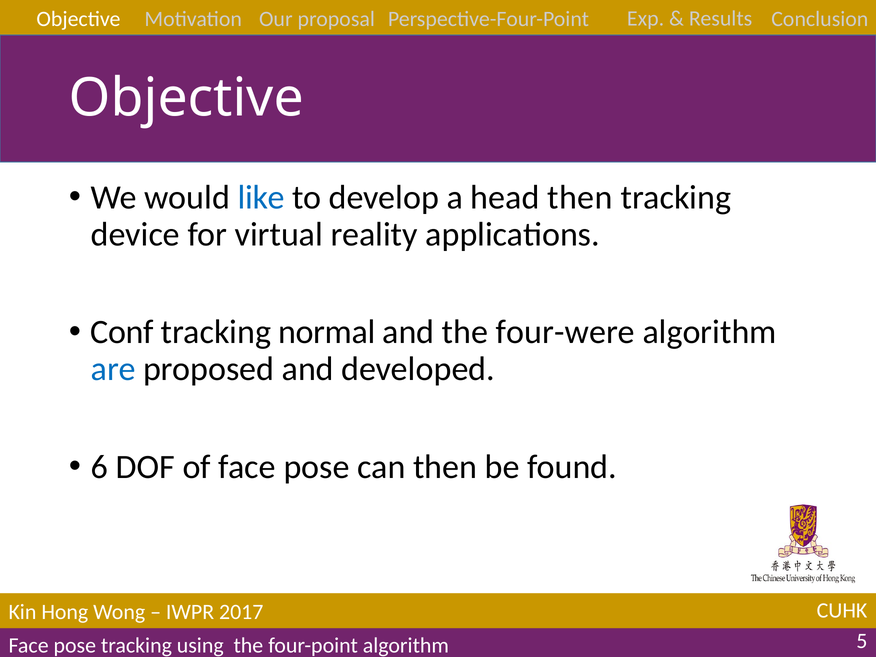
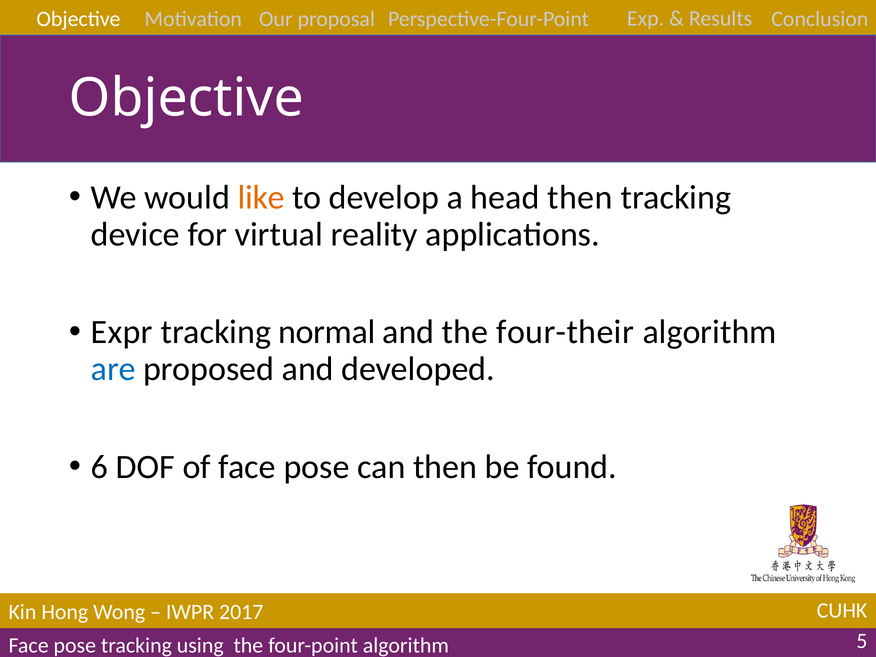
like colour: blue -> orange
Conf: Conf -> Expr
four-were: four-were -> four-their
